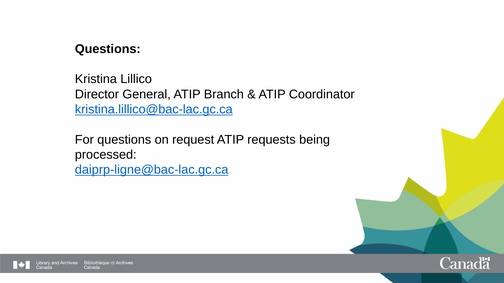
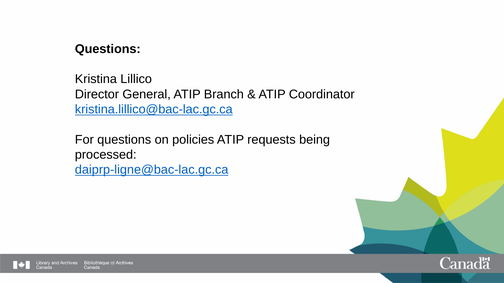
request: request -> policies
